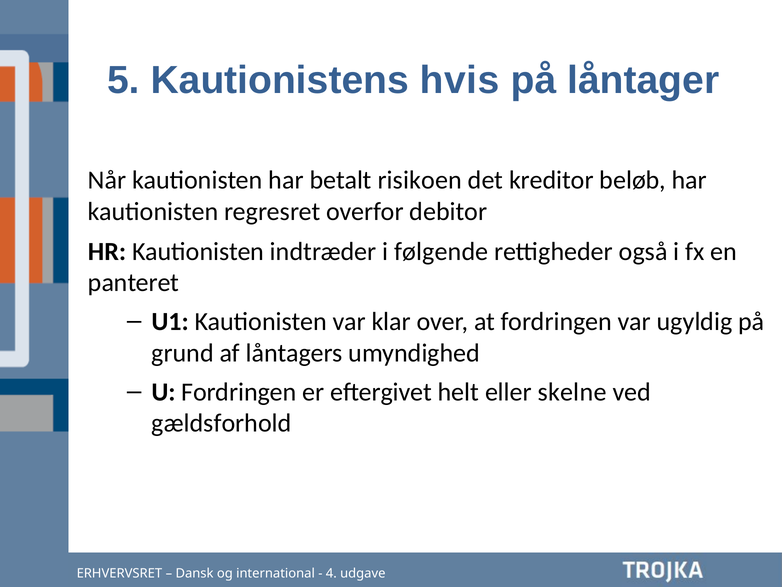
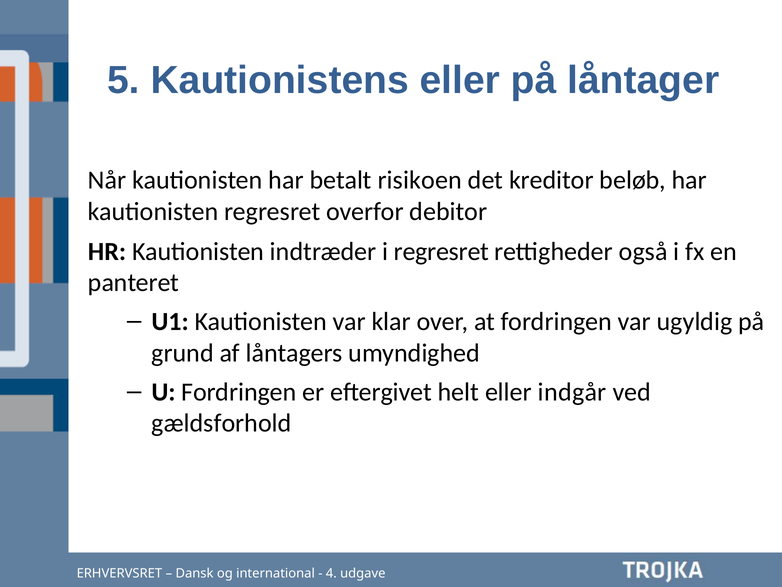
Kautionistens hvis: hvis -> eller
i følgende: følgende -> regresret
skelne: skelne -> indgår
